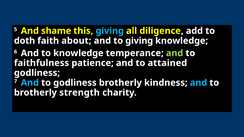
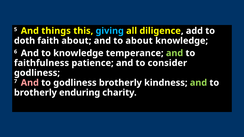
shame: shame -> things
to giving: giving -> about
attained: attained -> consider
And at (30, 83) colour: light blue -> pink
and at (198, 83) colour: light blue -> light green
strength: strength -> enduring
